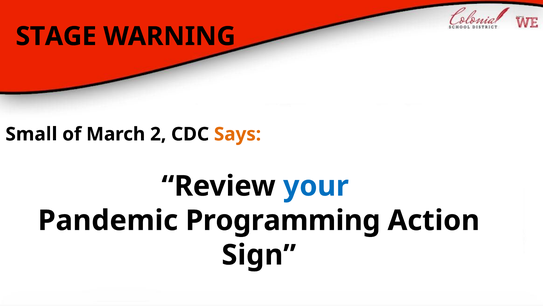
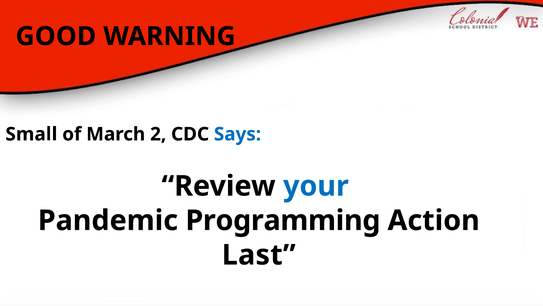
STAGE: STAGE -> GOOD
Says colour: orange -> blue
Sign: Sign -> Last
